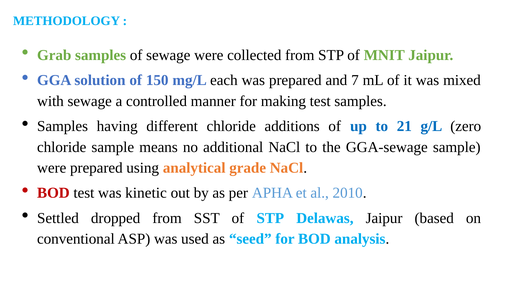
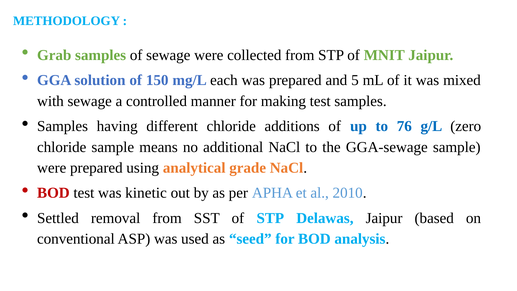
7: 7 -> 5
21: 21 -> 76
dropped: dropped -> removal
